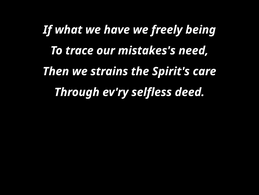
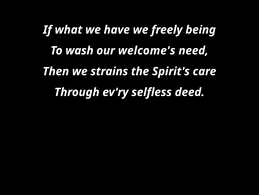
trace: trace -> wash
mistakes's: mistakes's -> welcome's
